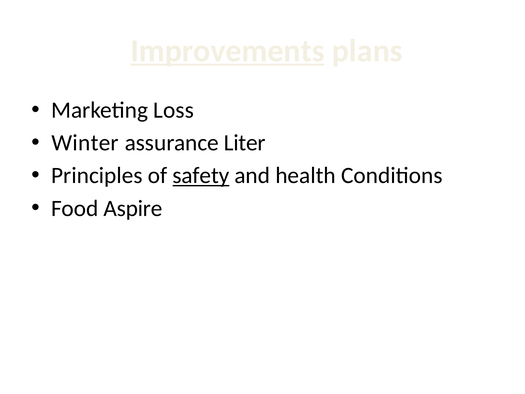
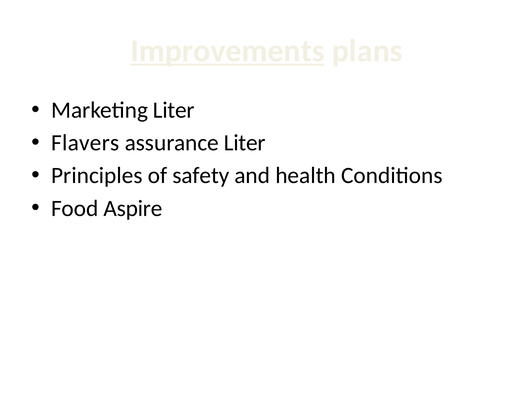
Marketing Loss: Loss -> Liter
Winter: Winter -> Flavers
safety underline: present -> none
